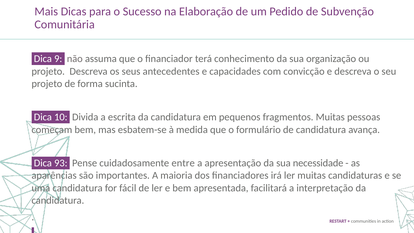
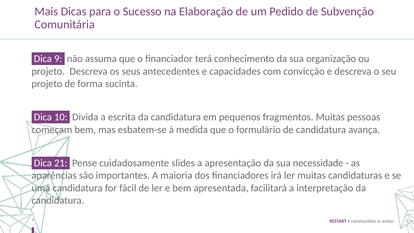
93: 93 -> 21
entre: entre -> slides
